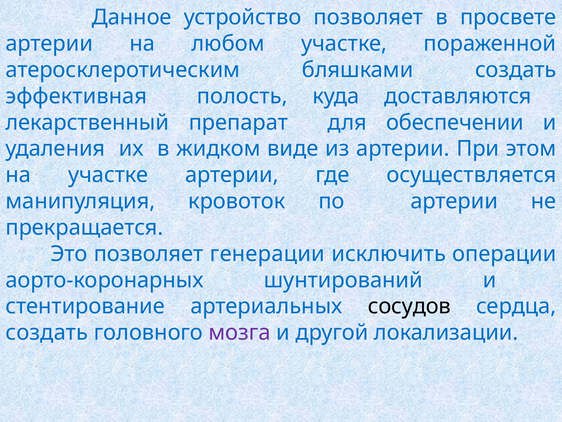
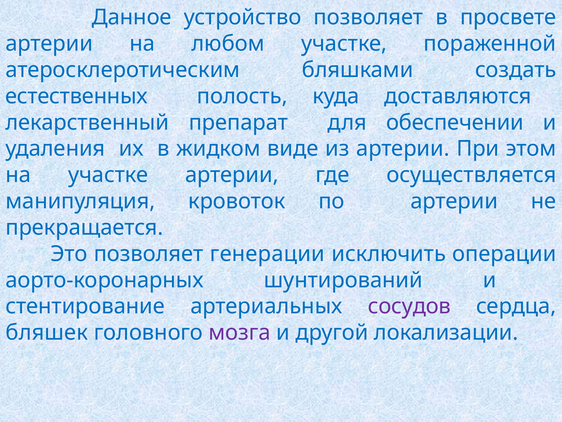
эффективная: эффективная -> естественных
сосудов colour: black -> purple
создать at (47, 332): создать -> бляшек
